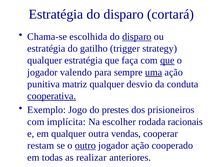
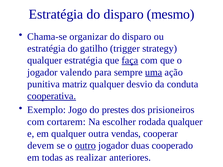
cortará: cortará -> mesmo
escolhida: escolhida -> organizar
disparo at (137, 37) underline: present -> none
faça underline: none -> present
que at (167, 60) underline: present -> none
implícita: implícita -> cortarem
rodada racionais: racionais -> qualquer
restam: restam -> devem
jogador ação: ação -> duas
